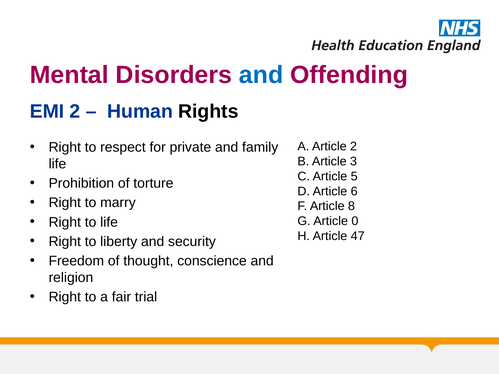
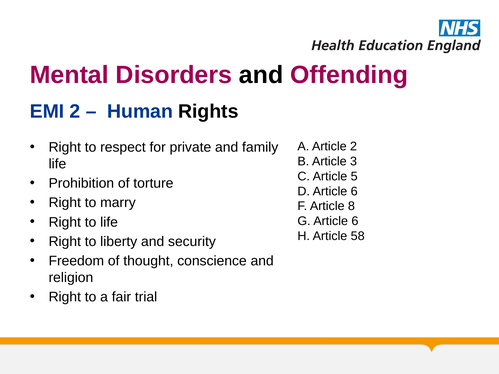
and at (261, 75) colour: blue -> black
G Article 0: 0 -> 6
47: 47 -> 58
